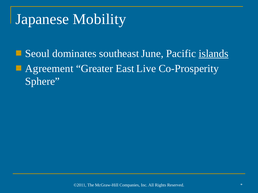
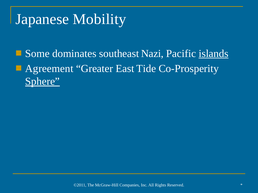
Seoul: Seoul -> Some
June: June -> Nazi
Live: Live -> Tide
Sphere underline: none -> present
